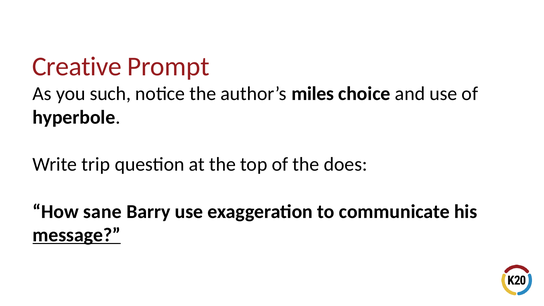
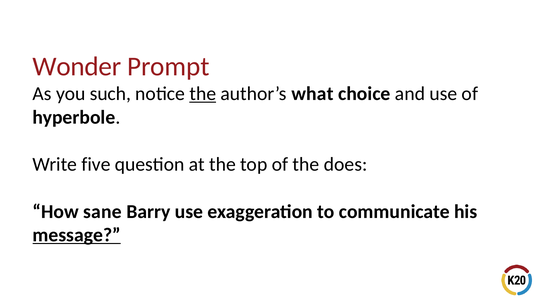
Creative: Creative -> Wonder
the at (203, 94) underline: none -> present
miles: miles -> what
trip: trip -> five
